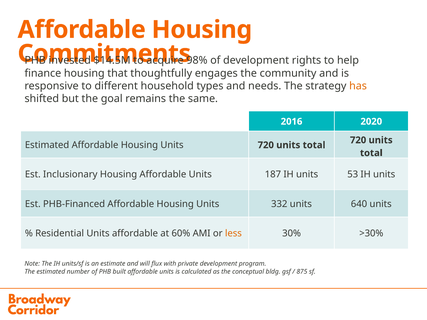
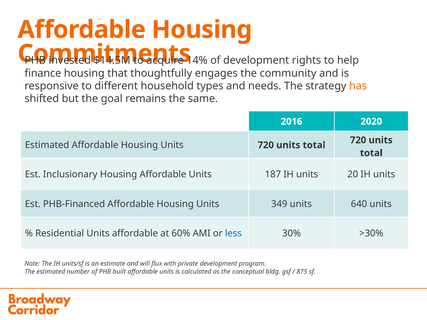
98%: 98% -> 14%
53: 53 -> 20
332: 332 -> 349
less colour: orange -> blue
